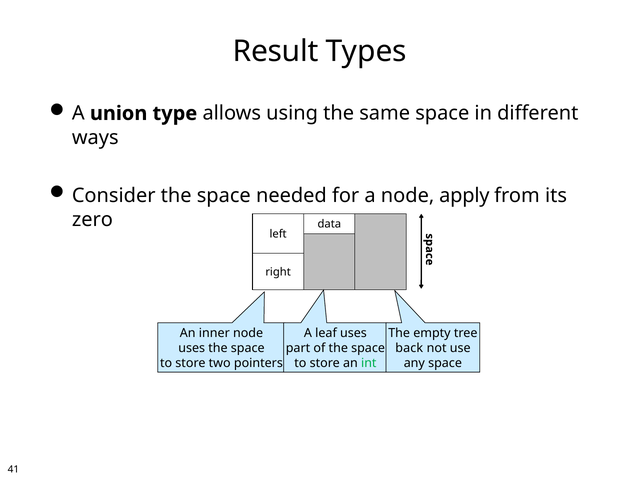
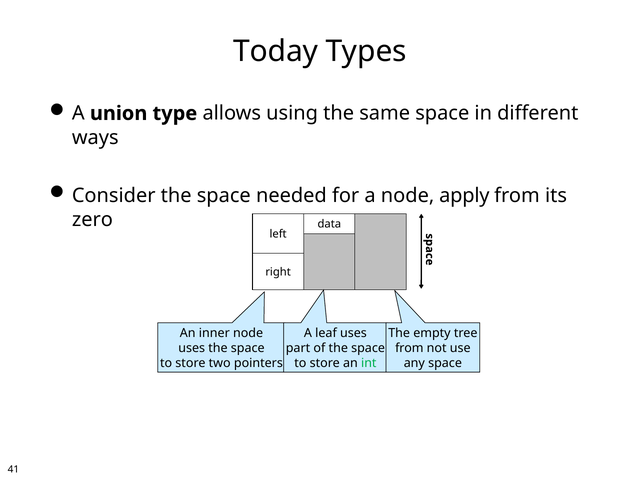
Result: Result -> Today
back at (409, 348): back -> from
